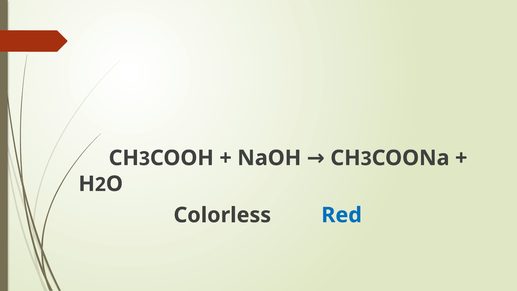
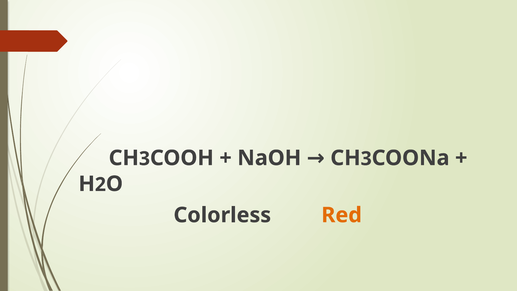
Red colour: blue -> orange
